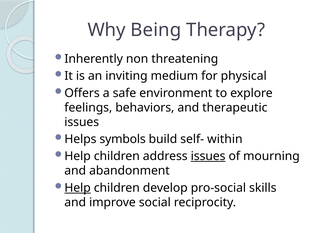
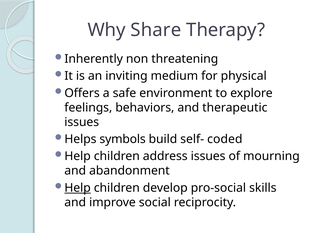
Being: Being -> Share
within: within -> coded
issues at (208, 156) underline: present -> none
